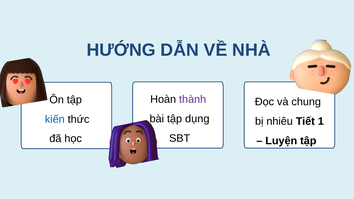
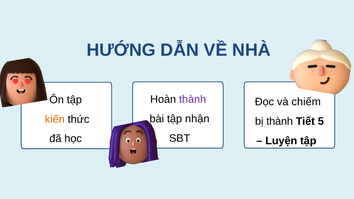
chung: chung -> chiếm
dụng: dụng -> nhận
kiến colour: blue -> orange
bị nhiêu: nhiêu -> thành
1: 1 -> 5
